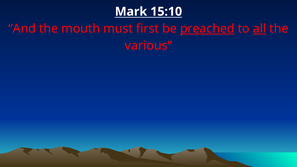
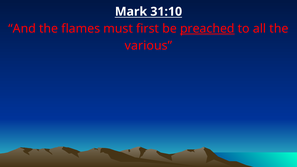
15:10: 15:10 -> 31:10
mouth: mouth -> flames
all underline: present -> none
